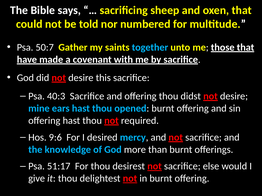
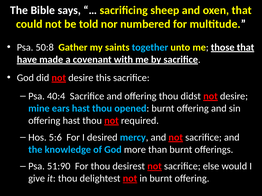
50:7: 50:7 -> 50:8
40:3: 40:3 -> 40:4
9:6: 9:6 -> 5:6
51:17: 51:17 -> 51:90
